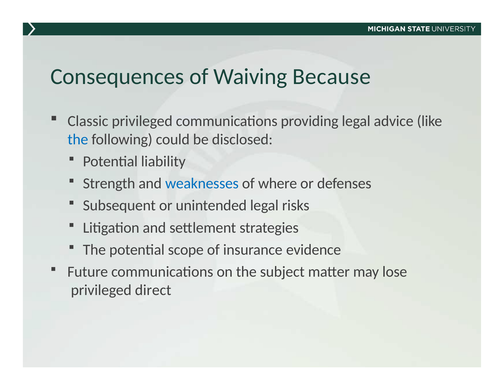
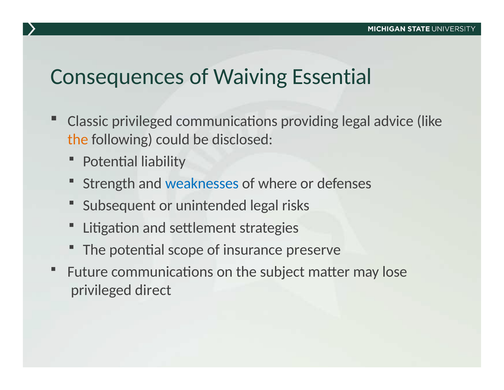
Because: Because -> Essential
the at (78, 139) colour: blue -> orange
evidence: evidence -> preserve
